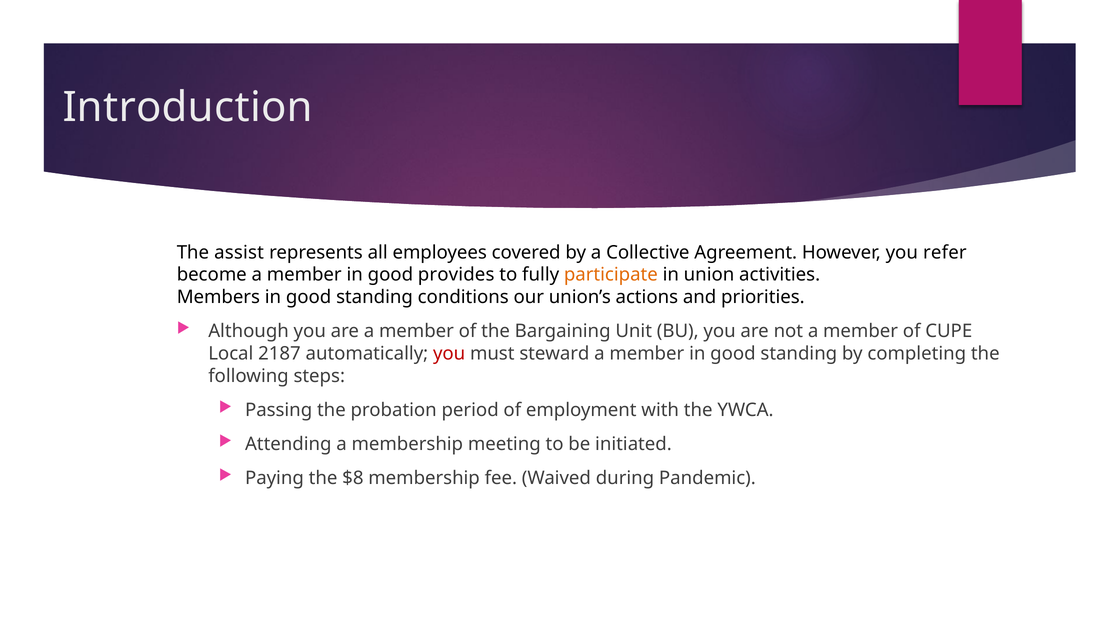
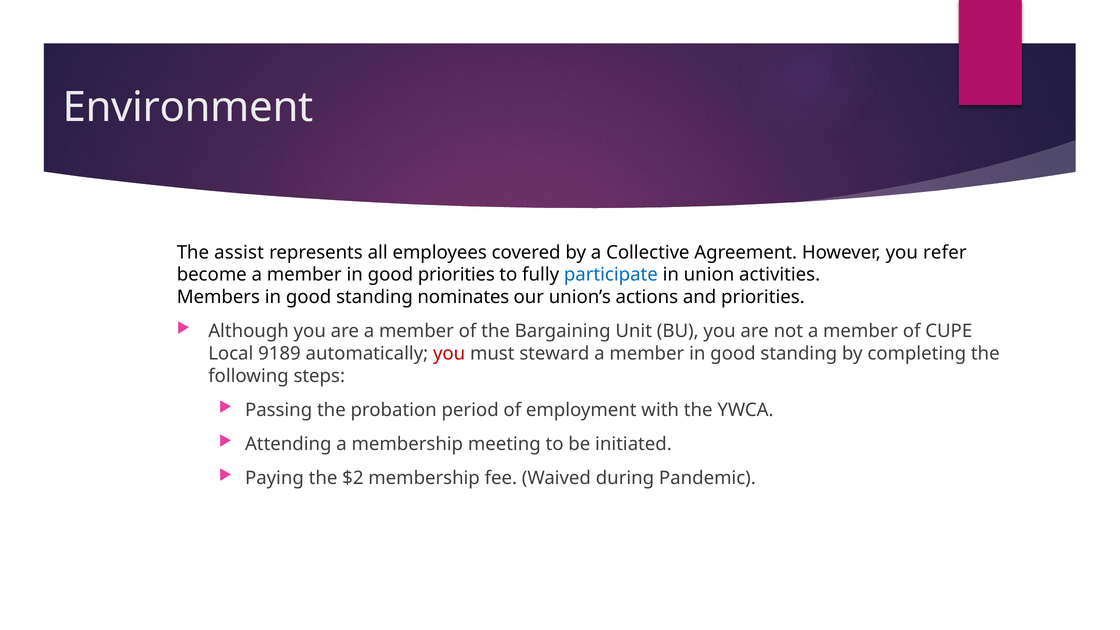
Introduction: Introduction -> Environment
good provides: provides -> priorities
participate colour: orange -> blue
conditions: conditions -> nominates
2187: 2187 -> 9189
$8: $8 -> $2
